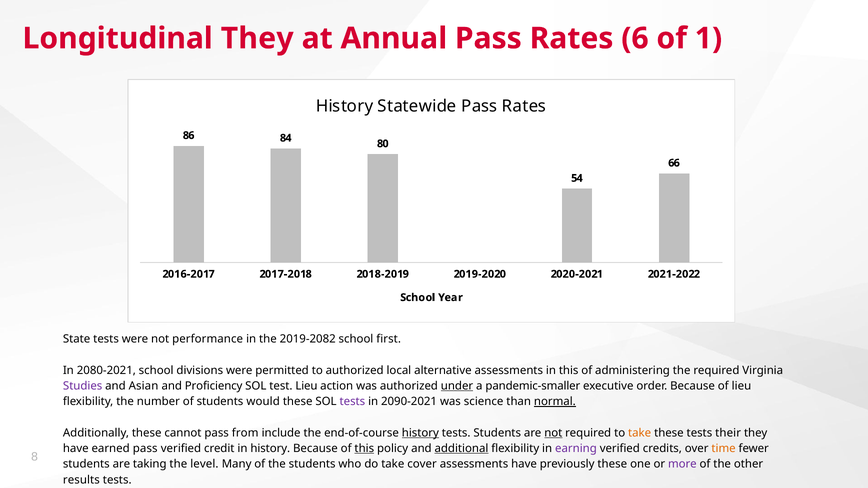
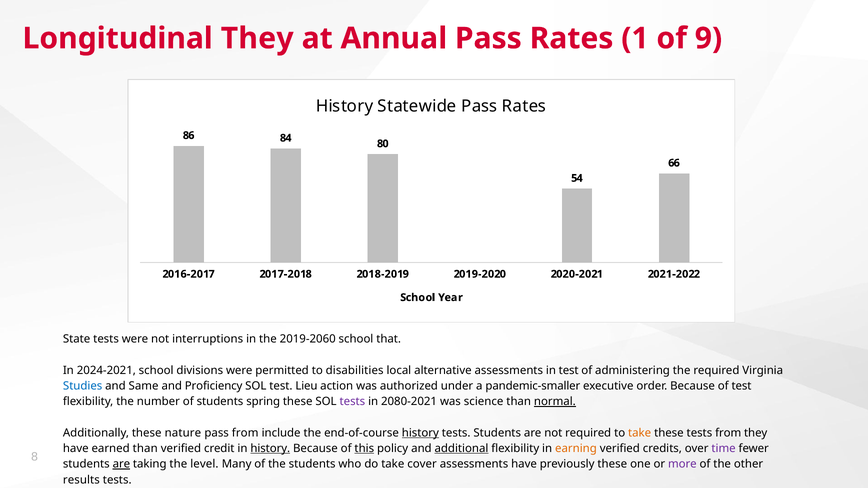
6: 6 -> 1
1: 1 -> 9
performance: performance -> interruptions
2019-2082: 2019-2082 -> 2019-2060
first: first -> that
2080-2021: 2080-2021 -> 2024-2021
to authorized: authorized -> disabilities
in this: this -> test
Studies colour: purple -> blue
Asian: Asian -> Same
under underline: present -> none
of lieu: lieu -> test
would: would -> spring
2090-2021: 2090-2021 -> 2080-2021
cannot: cannot -> nature
not at (553, 433) underline: present -> none
tests their: their -> from
earned pass: pass -> than
history at (270, 449) underline: none -> present
earning colour: purple -> orange
time colour: orange -> purple
are at (121, 464) underline: none -> present
